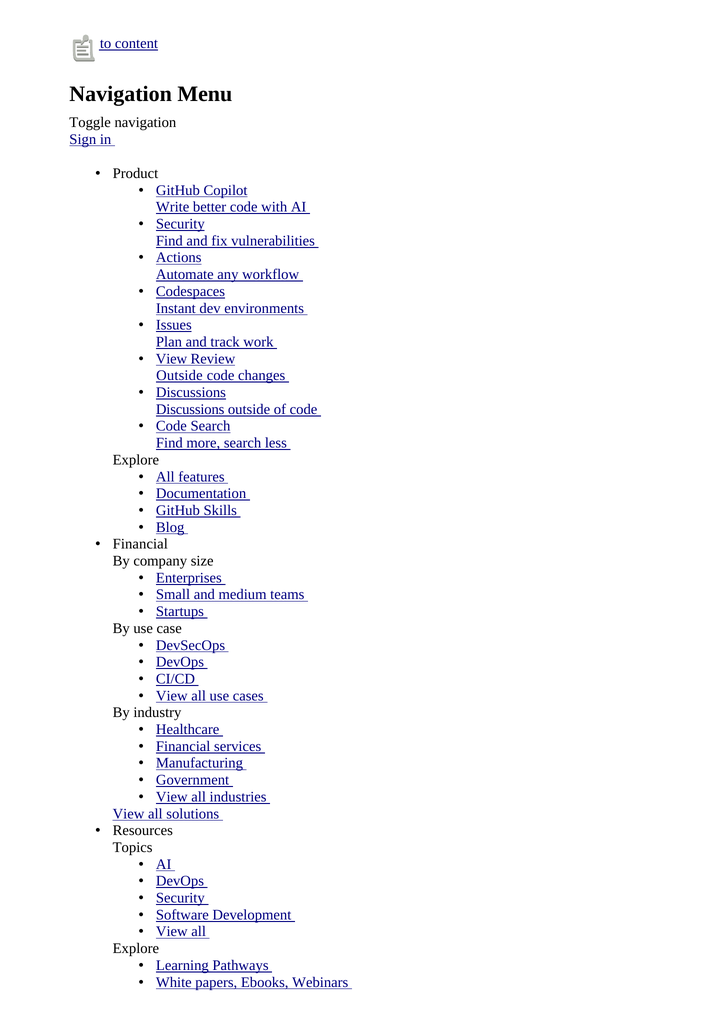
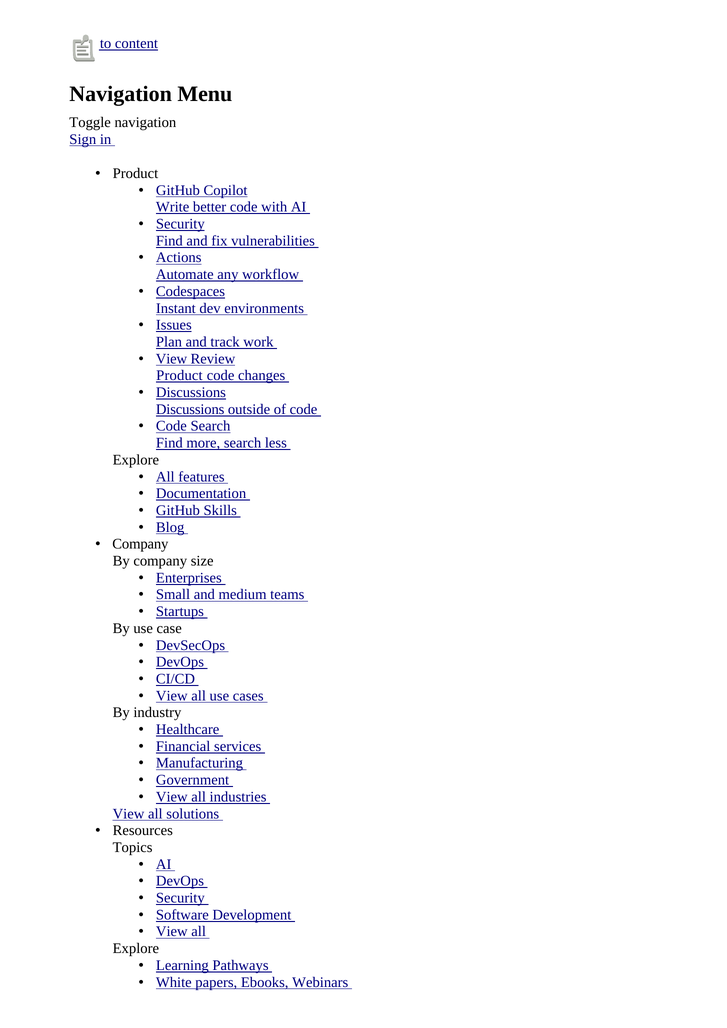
Outside at (179, 376): Outside -> Product
Financial at (140, 544): Financial -> Company
